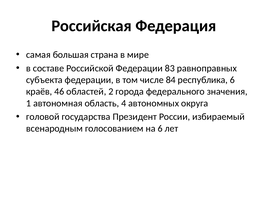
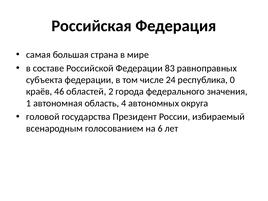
84: 84 -> 24
республика 6: 6 -> 0
